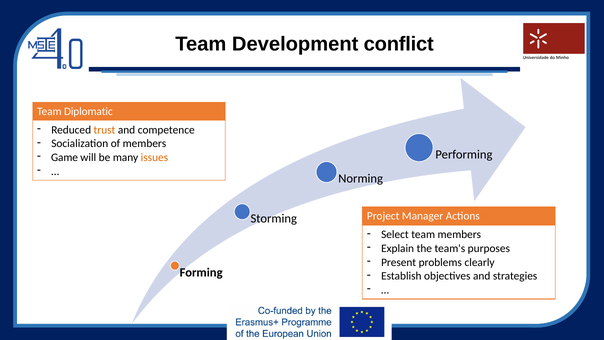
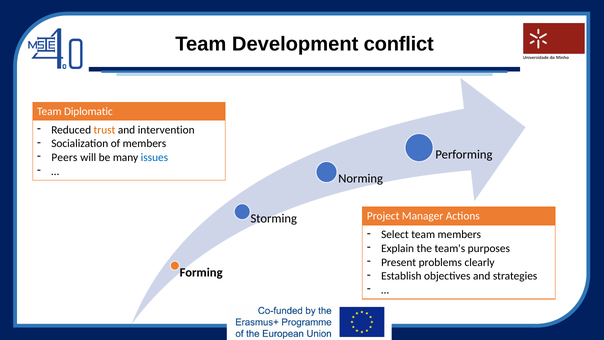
competence: competence -> intervention
Game: Game -> Peers
issues colour: orange -> blue
